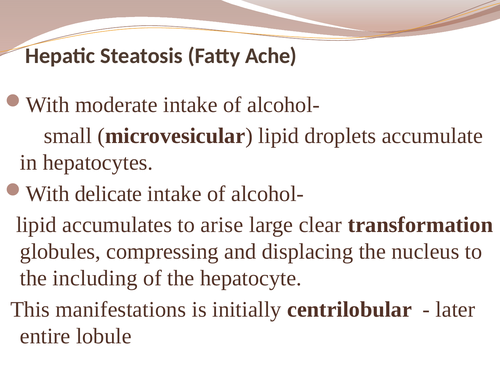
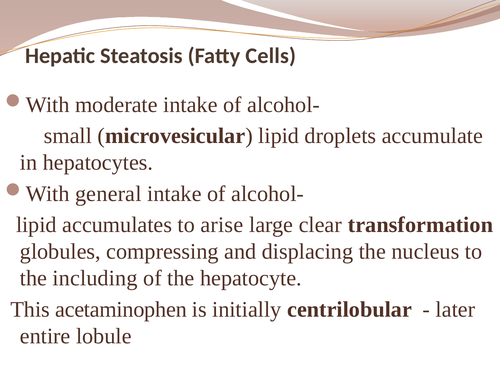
Ache: Ache -> Cells
delicate: delicate -> general
manifestations: manifestations -> acetaminophen
